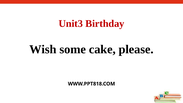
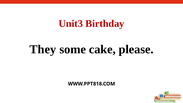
Wish: Wish -> They
